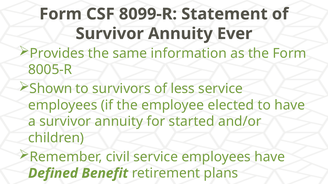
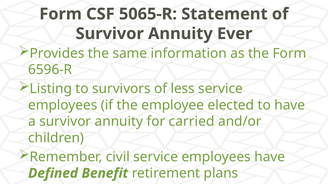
8099-R: 8099-R -> 5065-R
8005-R: 8005-R -> 6596-R
Shown: Shown -> Listing
started: started -> carried
